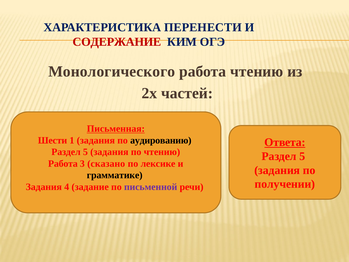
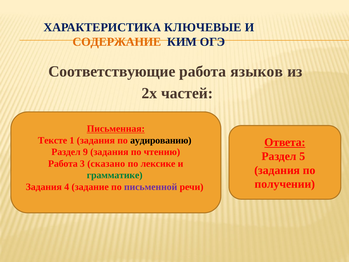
ПЕРЕНЕСТИ: ПЕРЕНЕСТИ -> КЛЮЧЕВЫЕ
СОДЕРЖАНИЕ colour: red -> orange
Монологического: Монологического -> Соответствующие
работа чтению: чтению -> языков
Шести: Шести -> Тексте
5 at (85, 152): 5 -> 9
грамматике colour: black -> green
